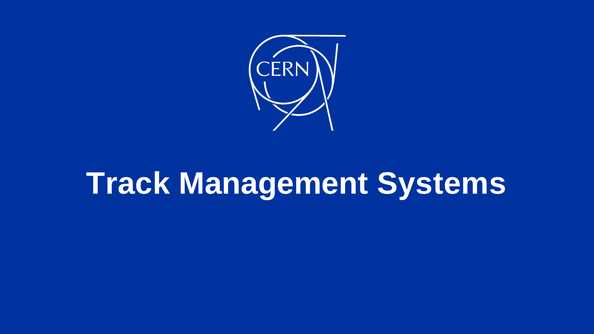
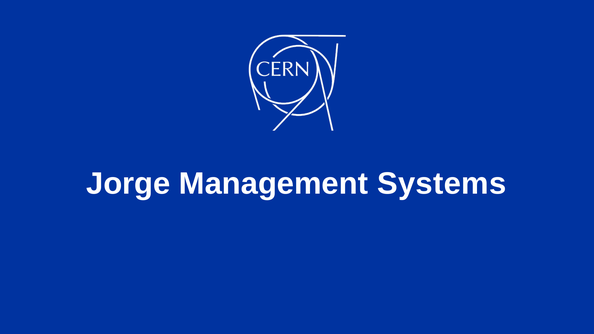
Track: Track -> Jorge
